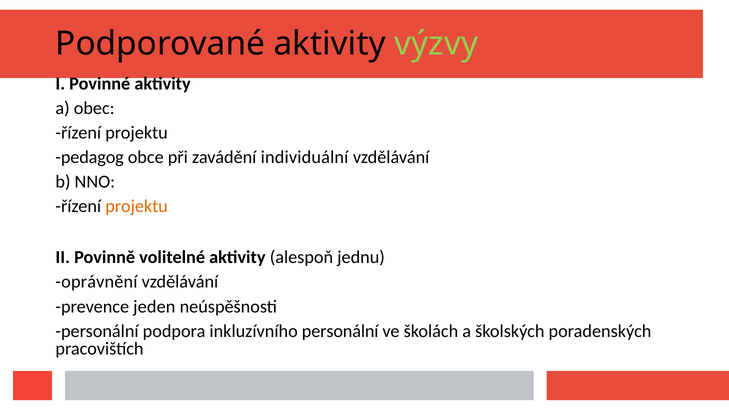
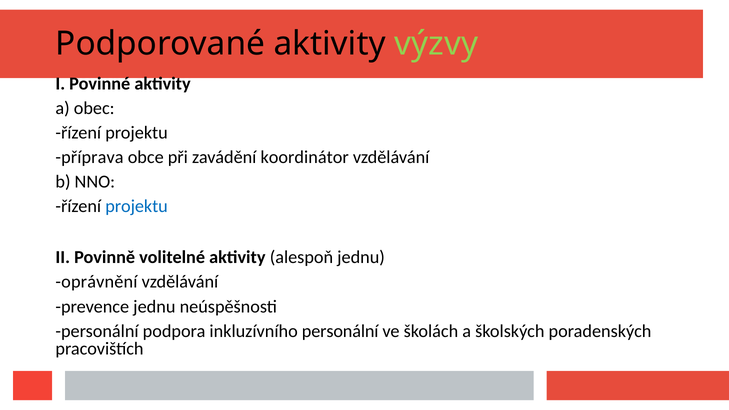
pedagog: pedagog -> příprava
individuální: individuální -> koordinátor
projektu at (137, 206) colour: orange -> blue
prevence jeden: jeden -> jednu
